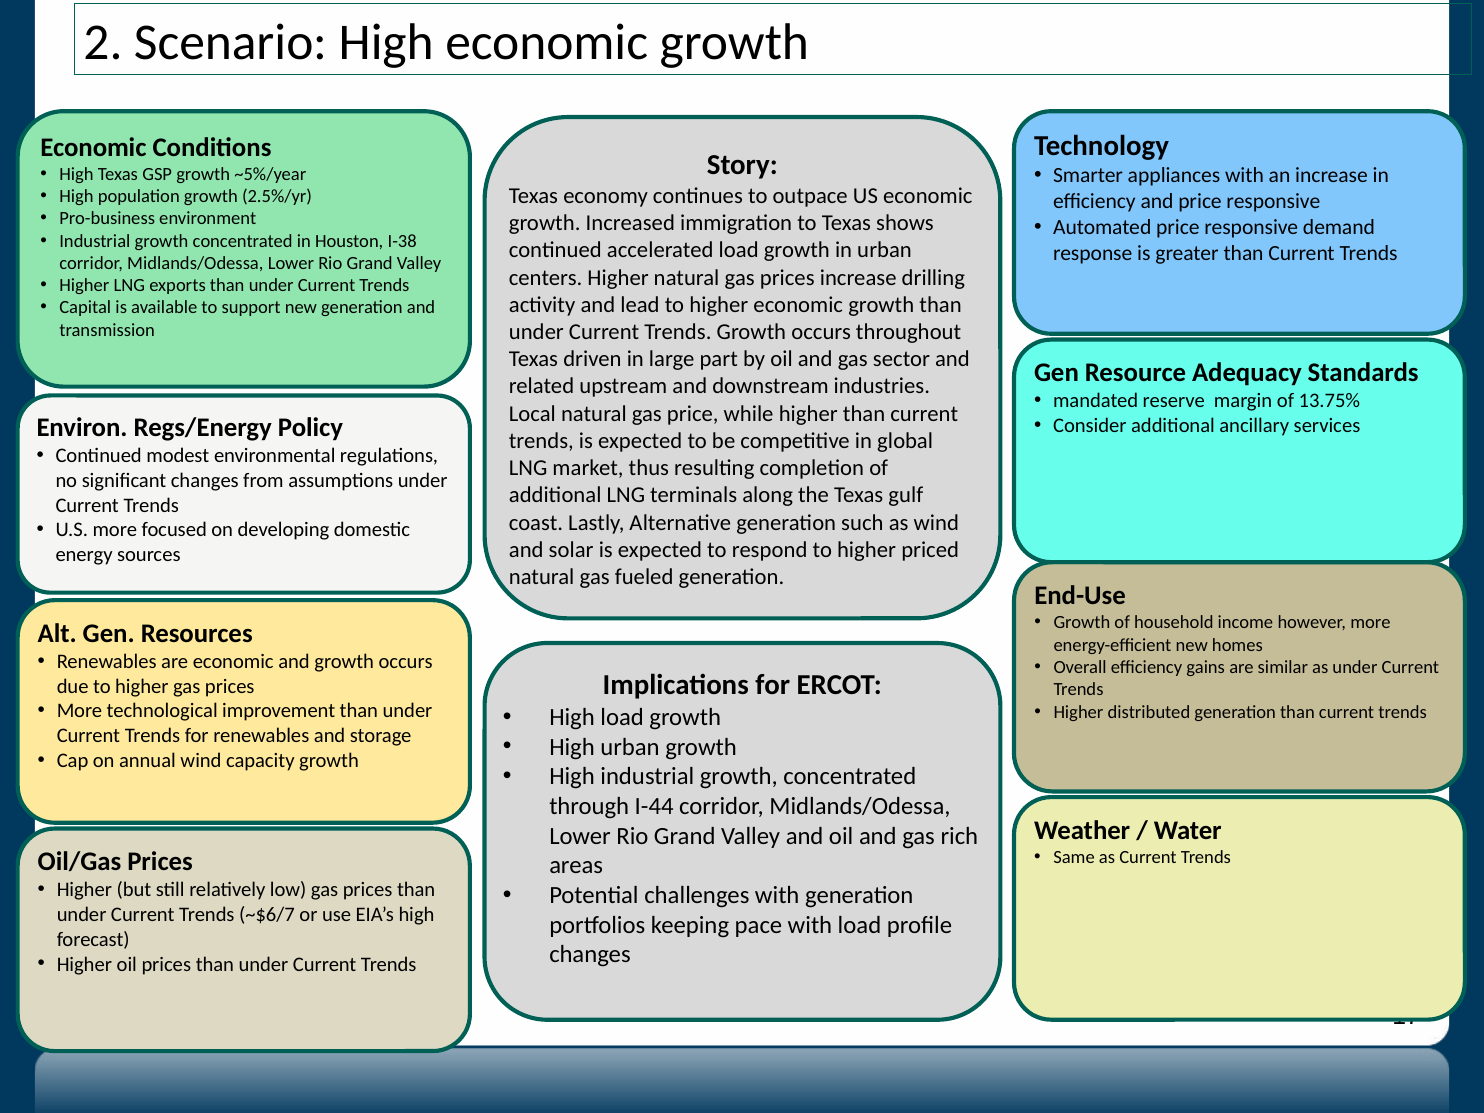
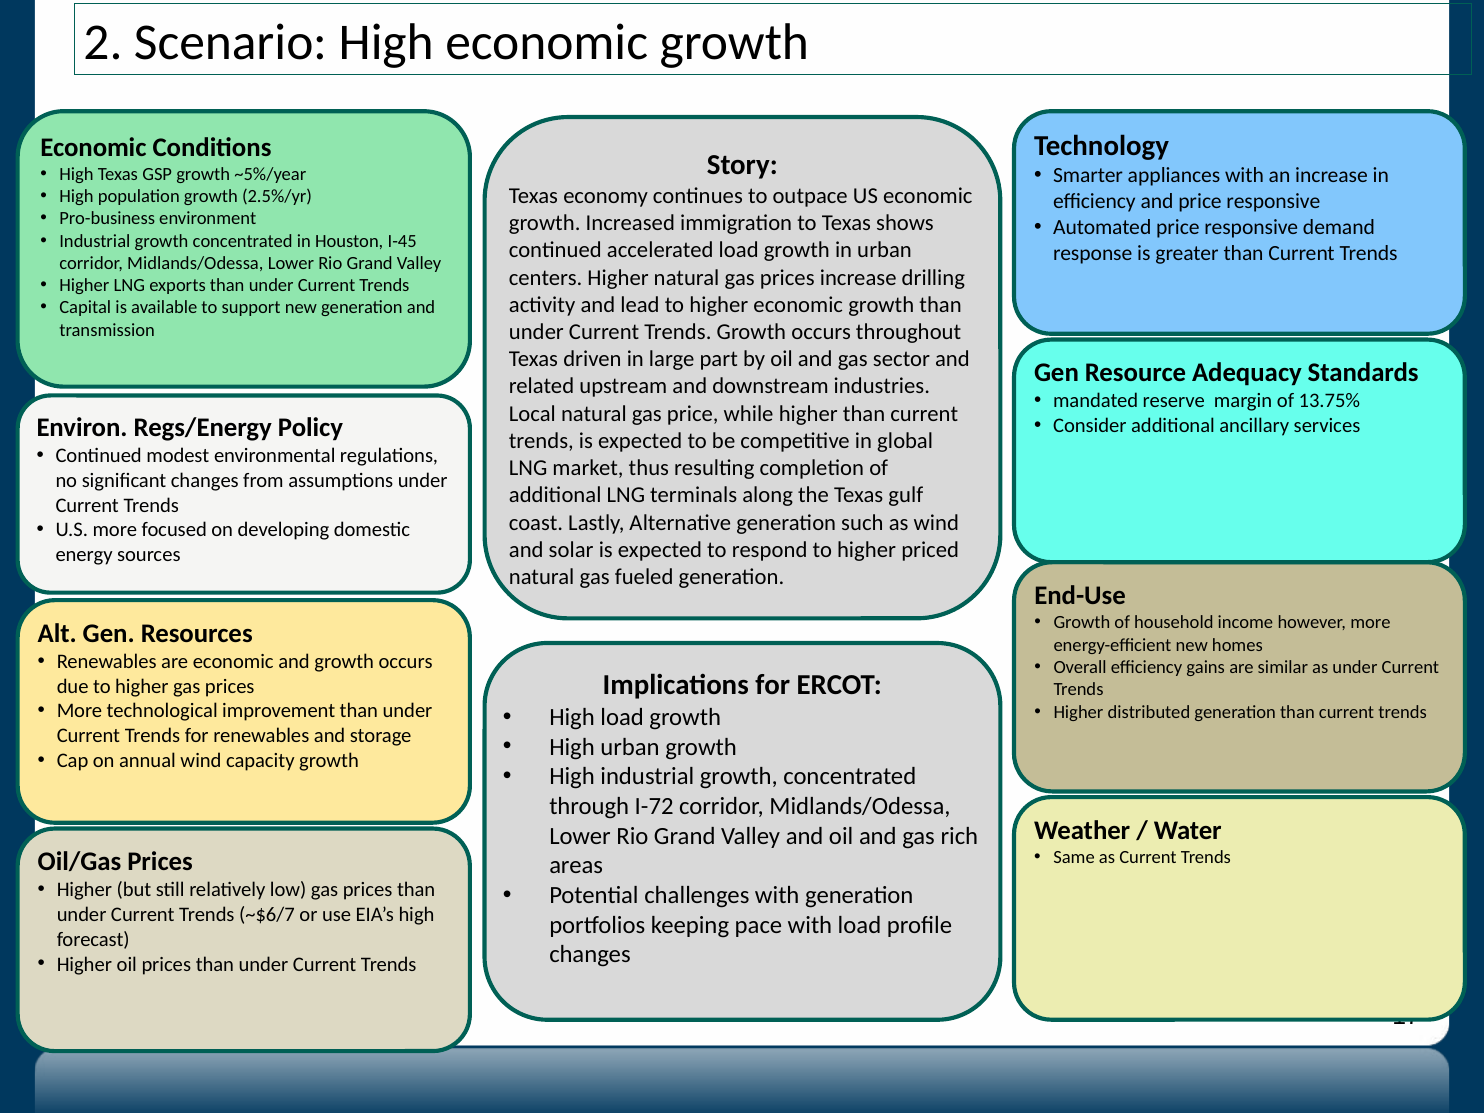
I-38: I-38 -> I-45
I-44: I-44 -> I-72
